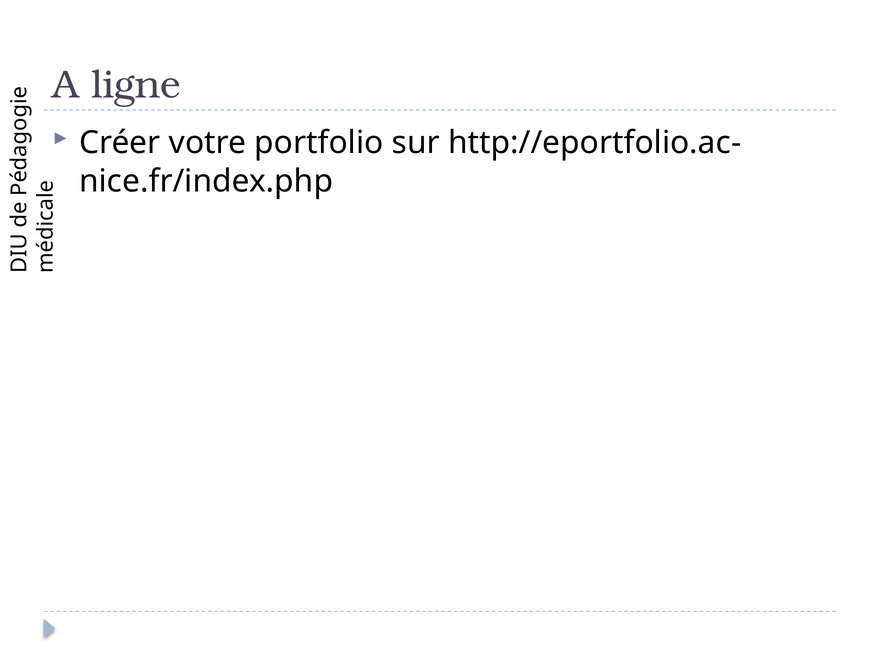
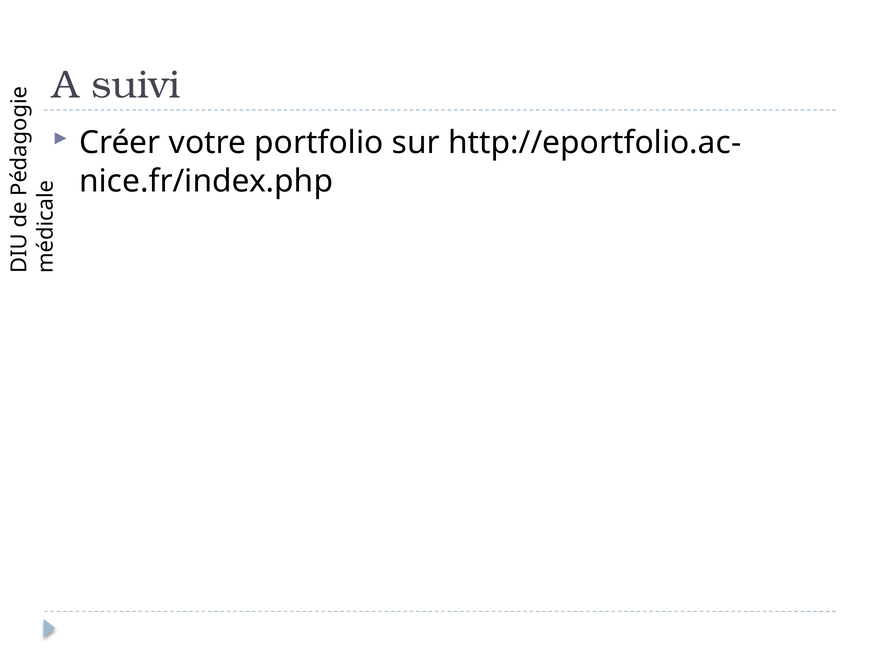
ligne: ligne -> suivi
